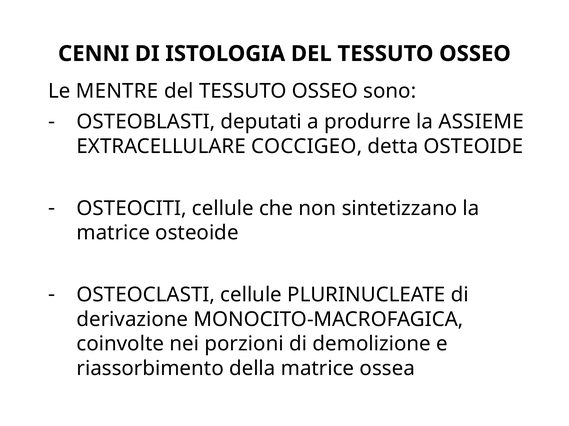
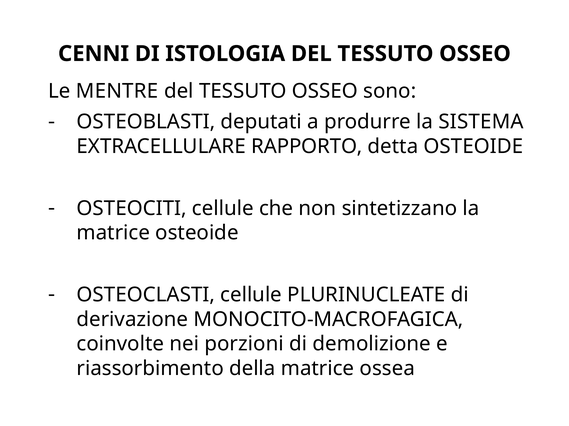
ASSIEME: ASSIEME -> SISTEMA
COCCIGEO: COCCIGEO -> RAPPORTO
